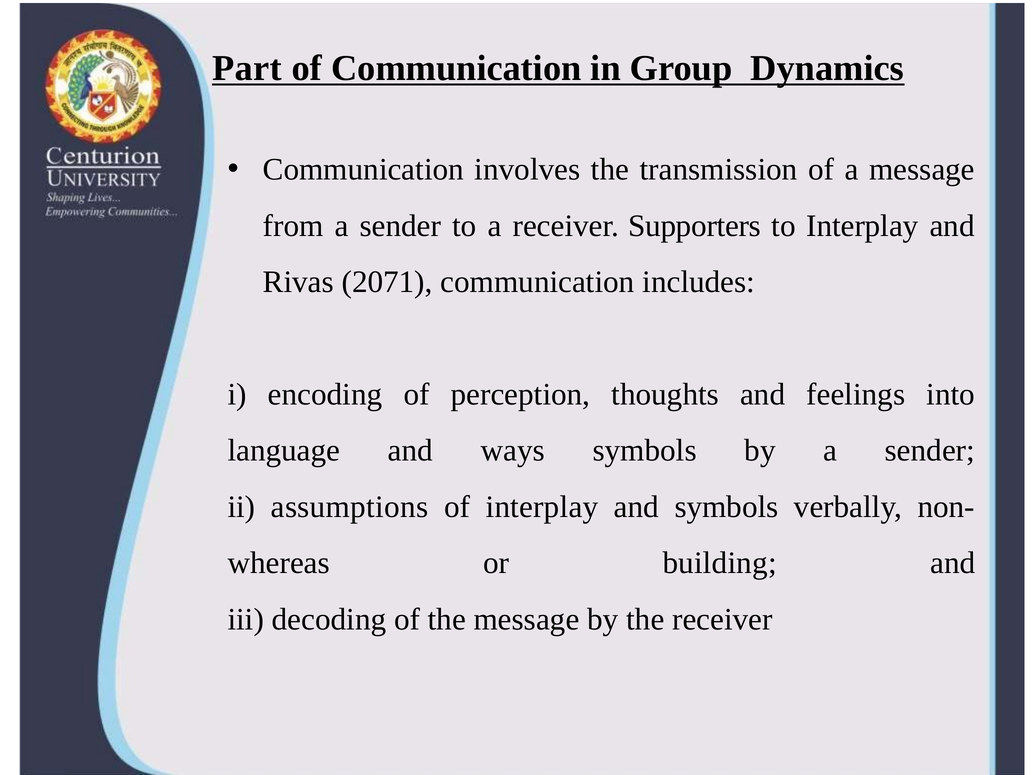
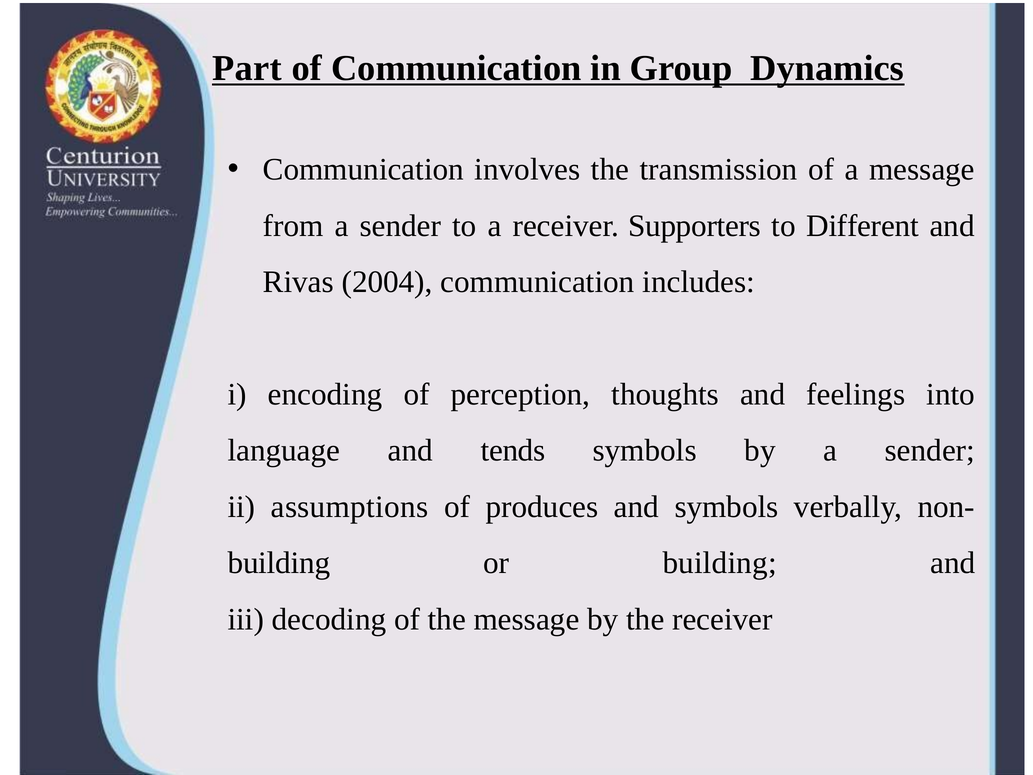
to Interplay: Interplay -> Different
2071: 2071 -> 2004
ways: ways -> tends
of interplay: interplay -> produces
whereas at (279, 563): whereas -> building
